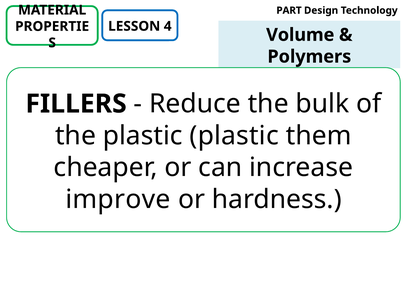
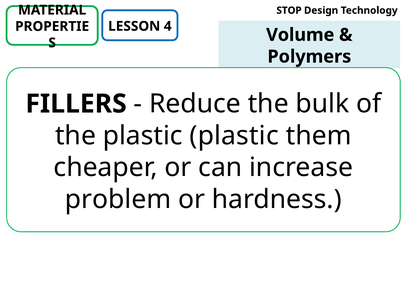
PART: PART -> STOP
improve: improve -> problem
